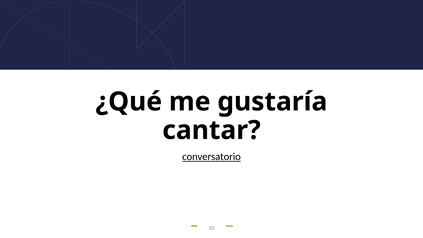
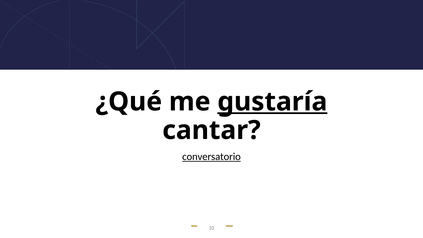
gustaría underline: none -> present
